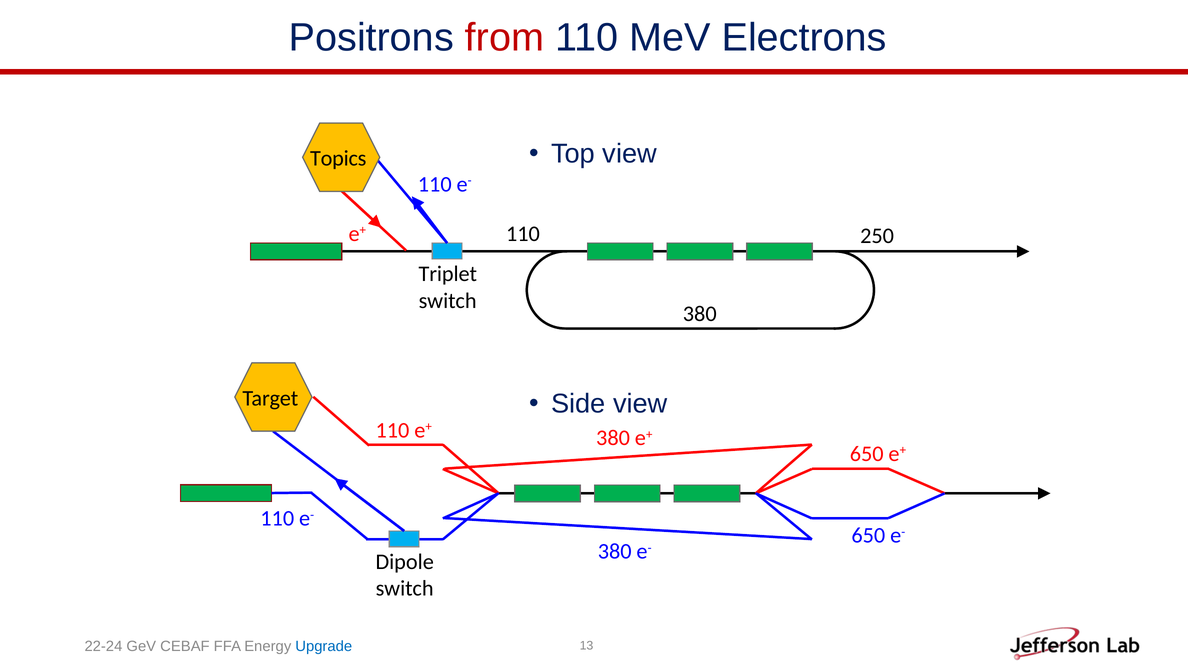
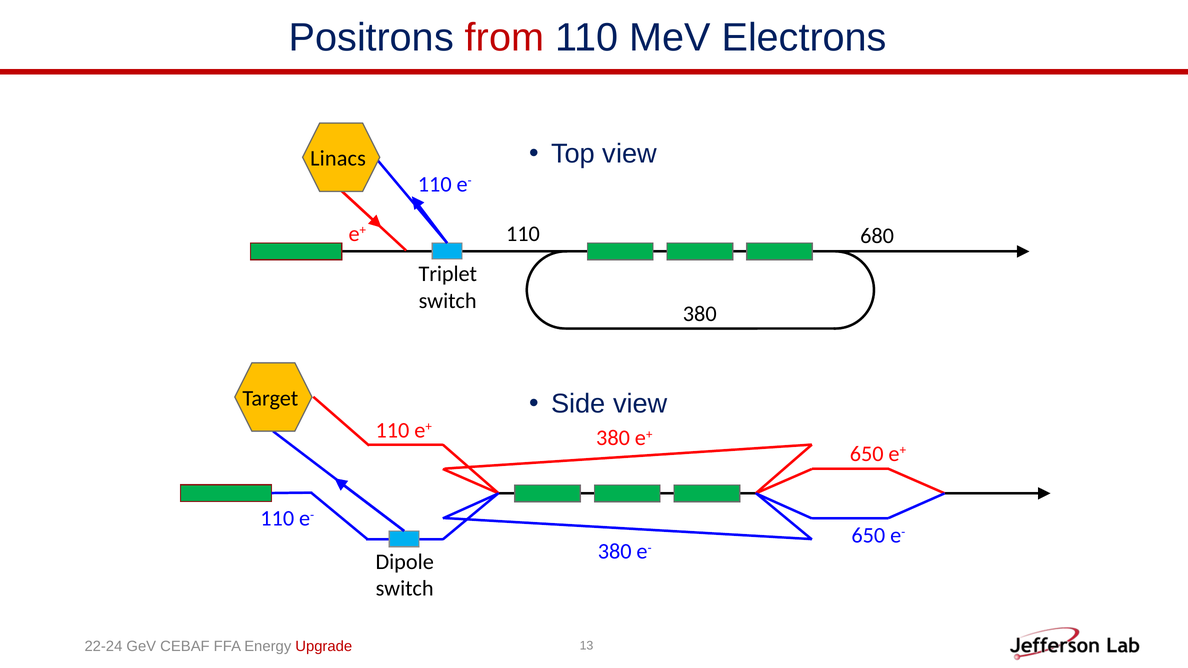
Topics: Topics -> Linacs
250: 250 -> 680
Upgrade colour: blue -> red
